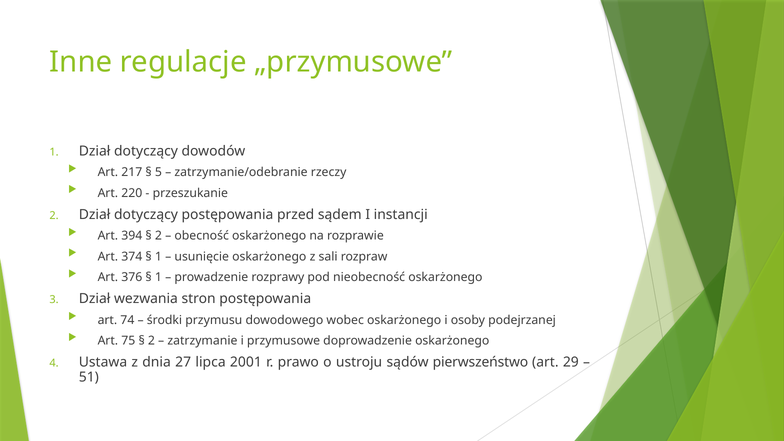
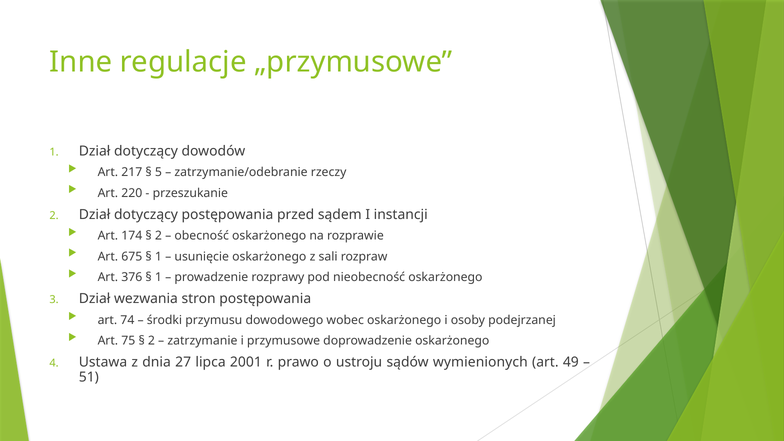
394: 394 -> 174
374: 374 -> 675
pierwszeństwo: pierwszeństwo -> wymienionych
29: 29 -> 49
